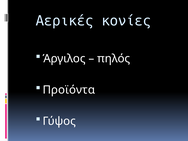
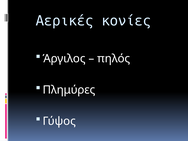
Προϊόντα: Προϊόντα -> Πλημύρες
